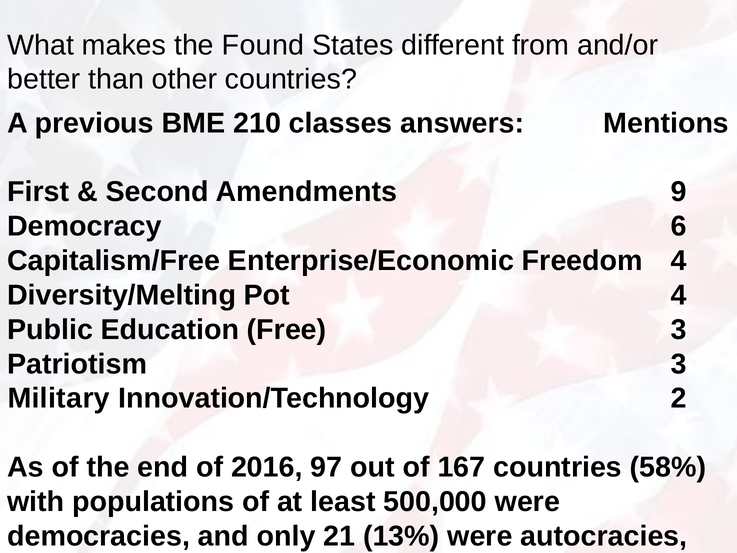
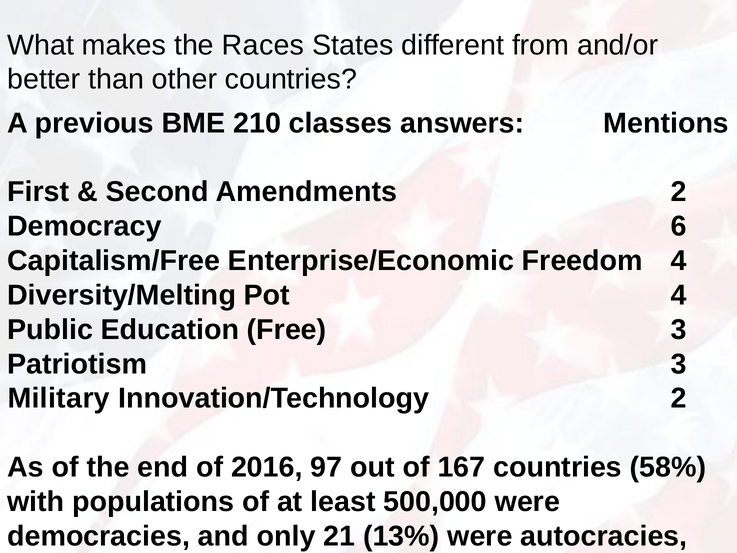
Found: Found -> Races
Amendments 9: 9 -> 2
